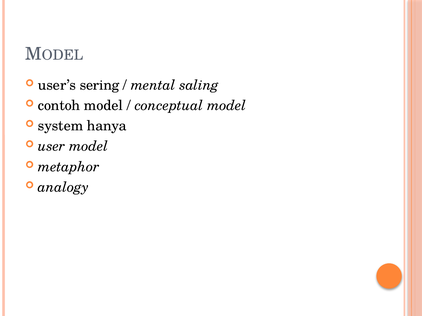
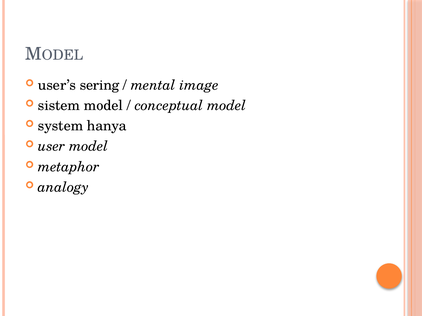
saling: saling -> image
contoh: contoh -> sistem
